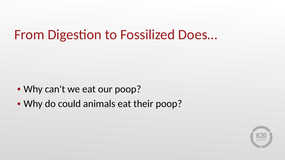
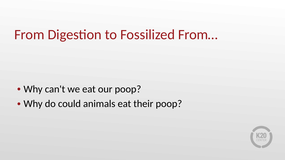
Does…: Does… -> From…
